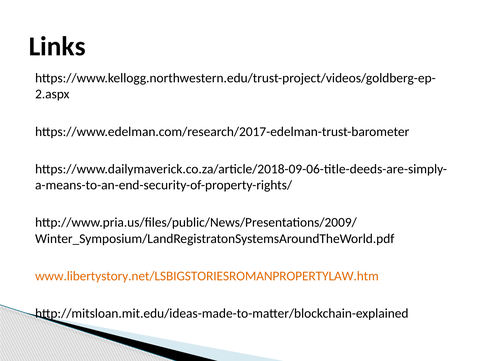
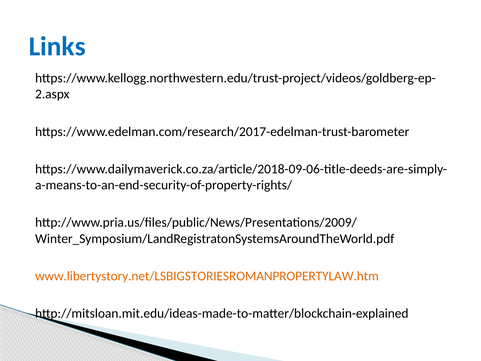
Links colour: black -> blue
